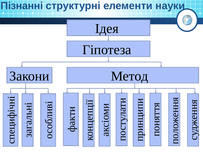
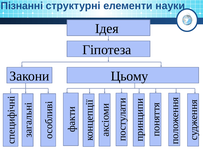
Метод: Метод -> Цьому
